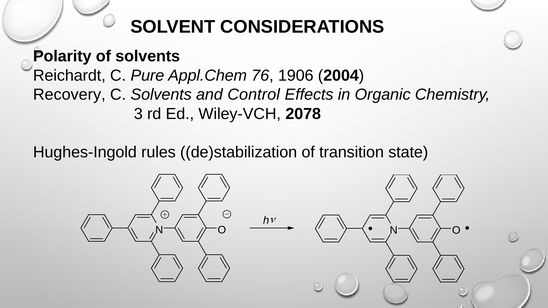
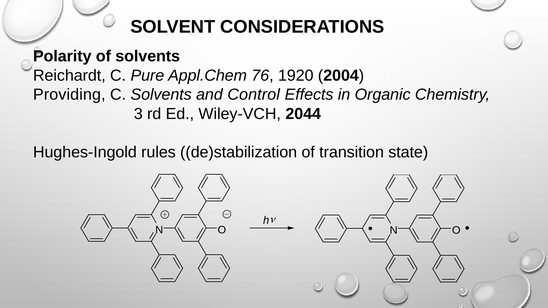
1906: 1906 -> 1920
Recovery: Recovery -> Providing
2078: 2078 -> 2044
